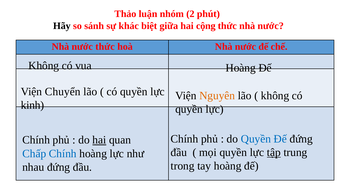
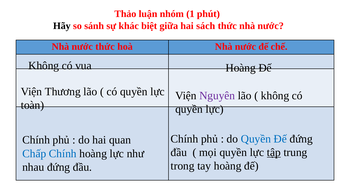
2: 2 -> 1
cộng: cộng -> sách
Chuyển: Chuyển -> Thương
Nguyên colour: orange -> purple
kinh: kinh -> toàn
hai at (99, 140) underline: present -> none
